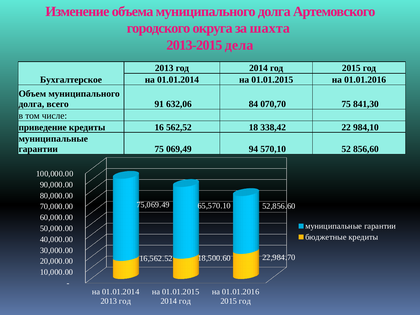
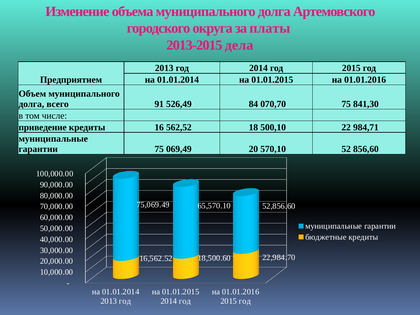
шахта: шахта -> платы
Бухгалтерское: Бухгалтерское -> Предприятием
632,06: 632,06 -> 526,49
338,42: 338,42 -> 500,10
984,10: 984,10 -> 984,71
94: 94 -> 20
